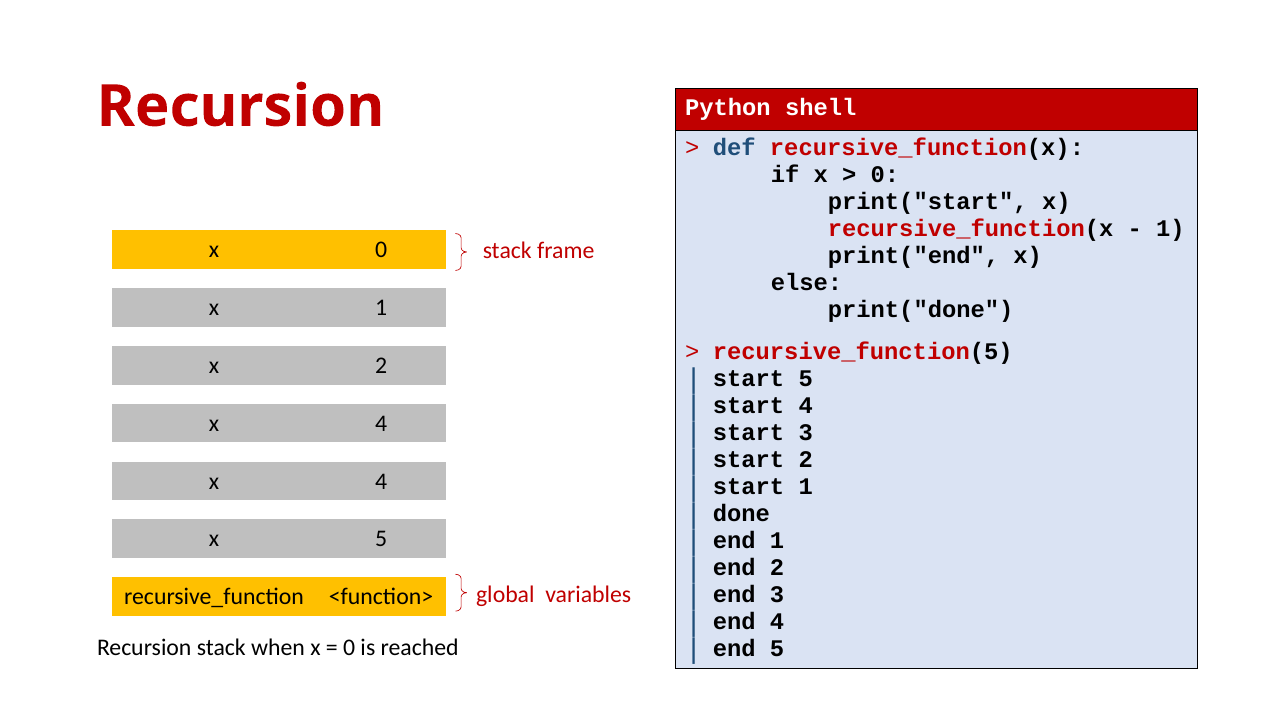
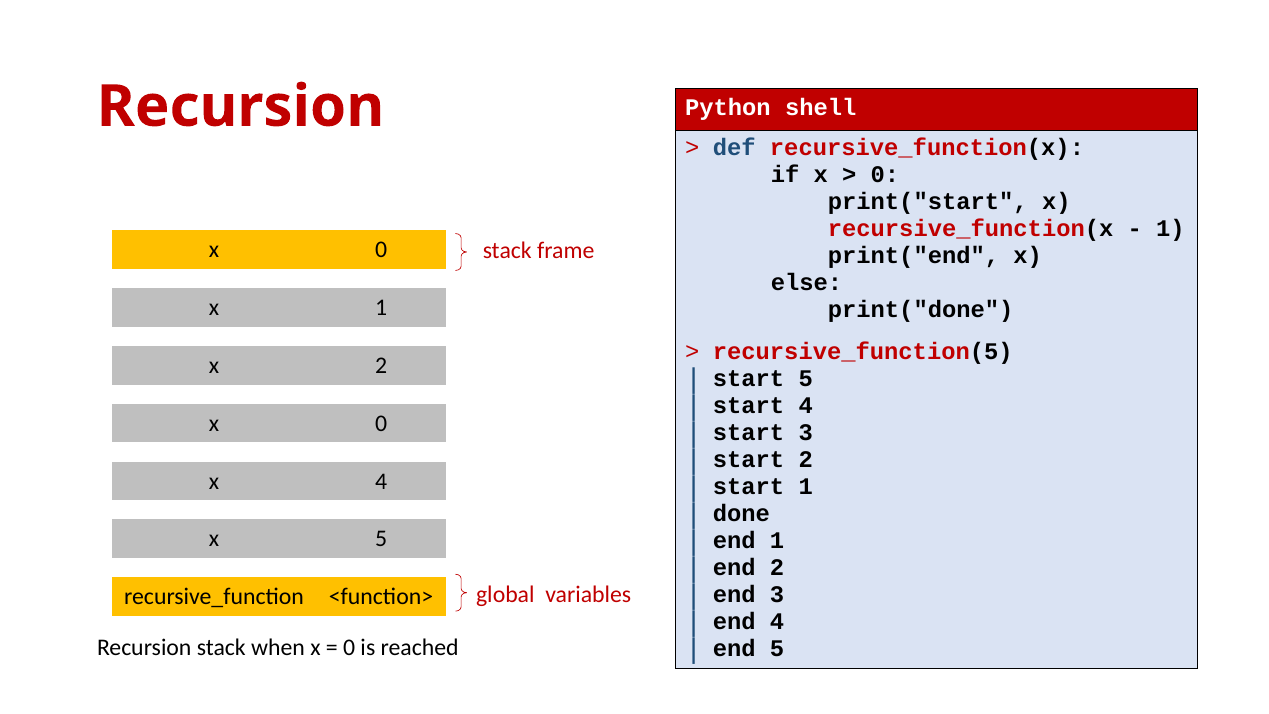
4 at (381, 423): 4 -> 0
